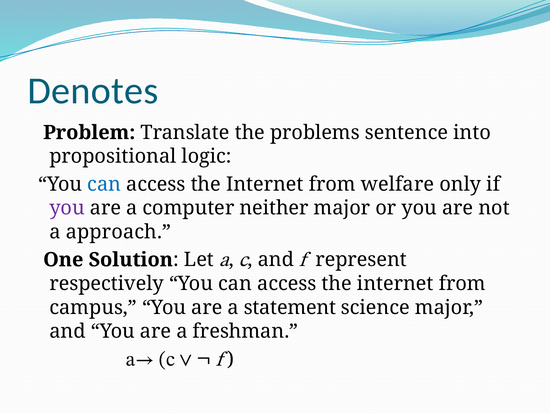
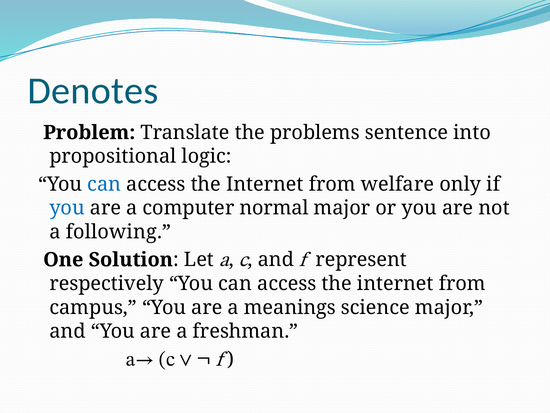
you at (67, 208) colour: purple -> blue
neither: neither -> normal
approach: approach -> following
statement: statement -> meanings
